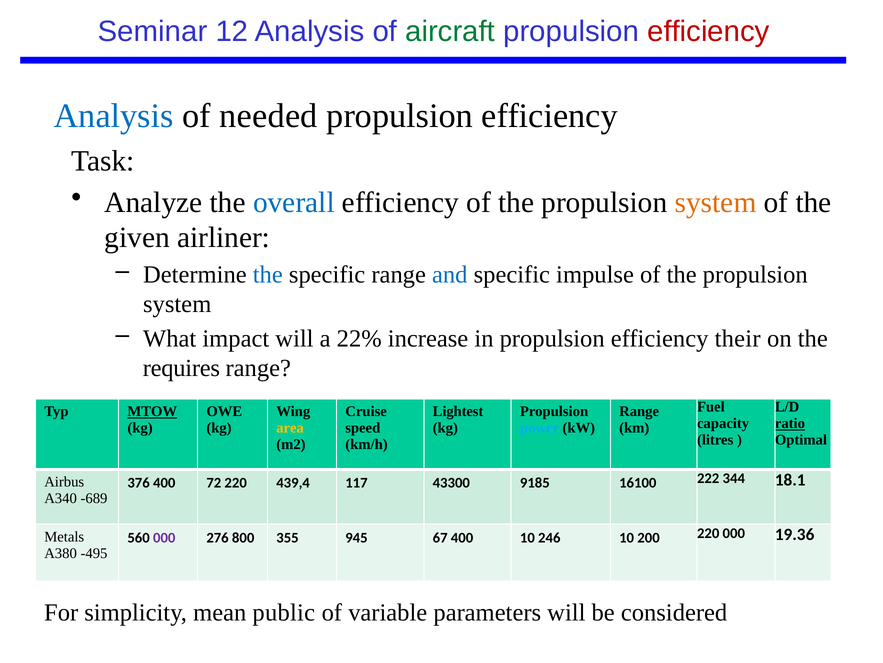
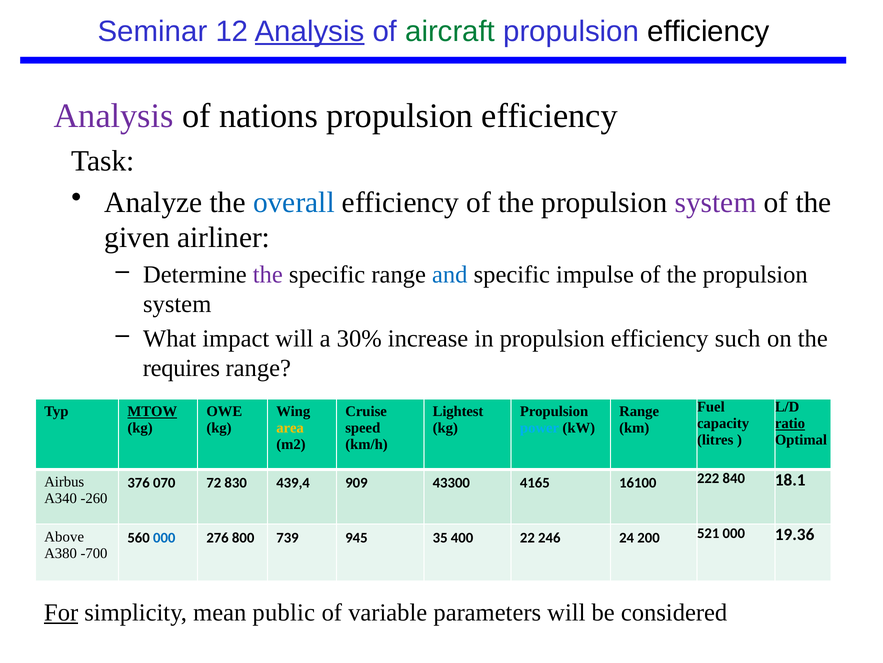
Analysis at (310, 31) underline: none -> present
efficiency at (708, 31) colour: red -> black
Analysis at (114, 116) colour: blue -> purple
needed: needed -> nations
system at (716, 202) colour: orange -> purple
the at (268, 274) colour: blue -> purple
22%: 22% -> 30%
their: their -> such
376 400: 400 -> 070
72 220: 220 -> 830
117: 117 -> 909
9185: 9185 -> 4165
344: 344 -> 840
-689: -689 -> -260
Metals: Metals -> Above
000 at (164, 537) colour: purple -> blue
355: 355 -> 739
67: 67 -> 35
400 10: 10 -> 22
246 10: 10 -> 24
200 220: 220 -> 521
-495: -495 -> -700
For underline: none -> present
